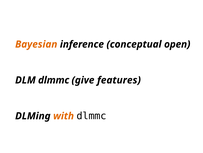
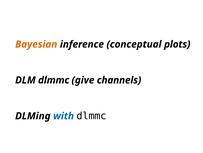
open: open -> plots
features: features -> channels
with colour: orange -> blue
